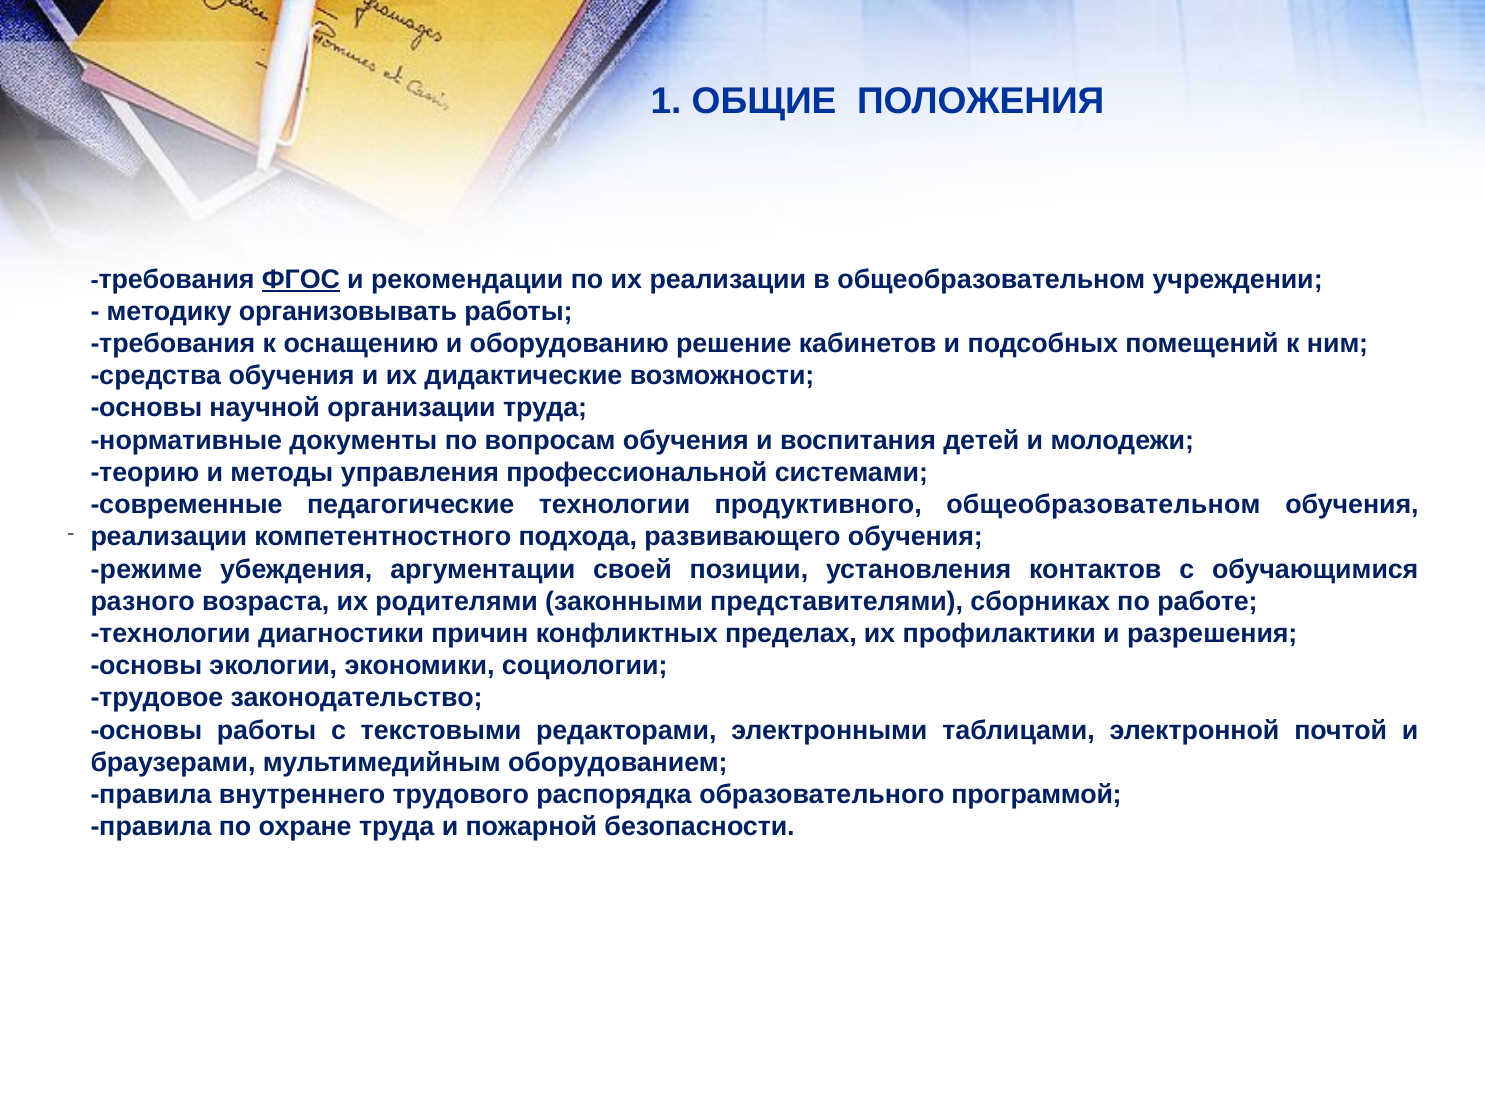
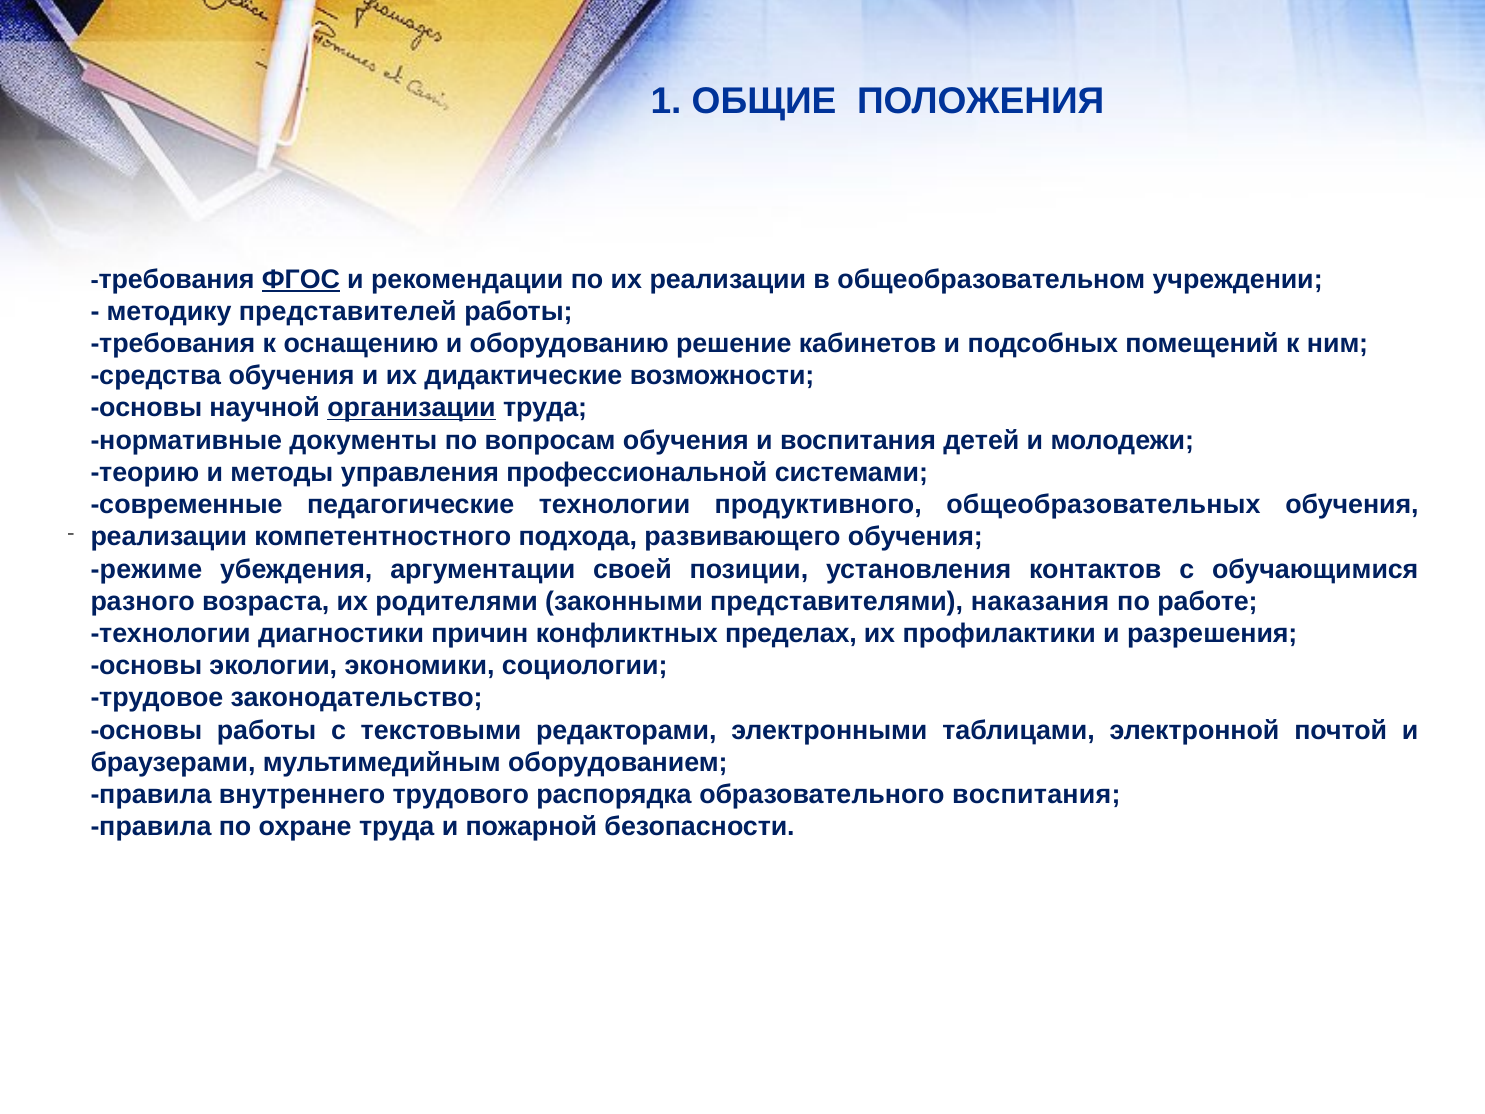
организовывать: организовывать -> представителей
организации underline: none -> present
продуктивного общеобразовательном: общеобразовательном -> общеобразовательных
сборниках: сборниках -> наказания
образовательного программой: программой -> воспитания
